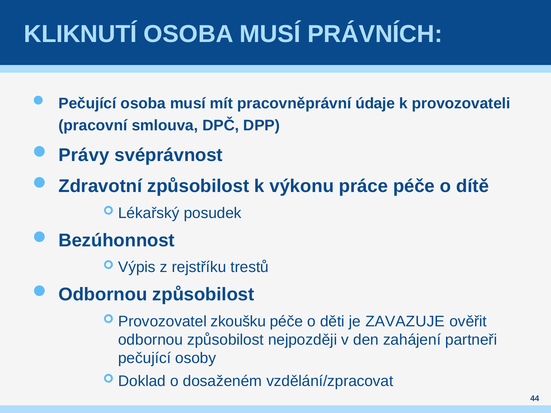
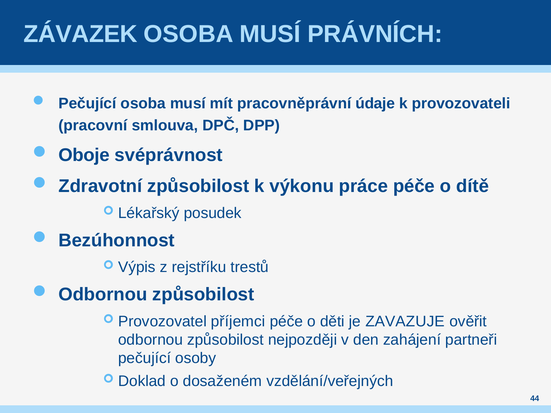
KLIKNUTÍ: KLIKNUTÍ -> ZÁVAZEK
Právy: Právy -> Oboje
zkoušku: zkoušku -> příjemci
vzdělání/zpracovat: vzdělání/zpracovat -> vzdělání/veřejných
